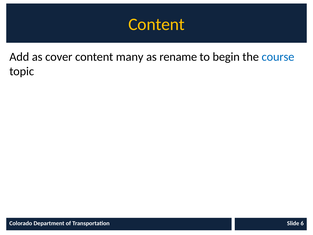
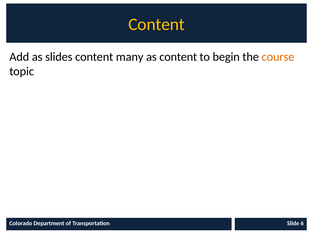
cover: cover -> slides
as rename: rename -> content
course colour: blue -> orange
